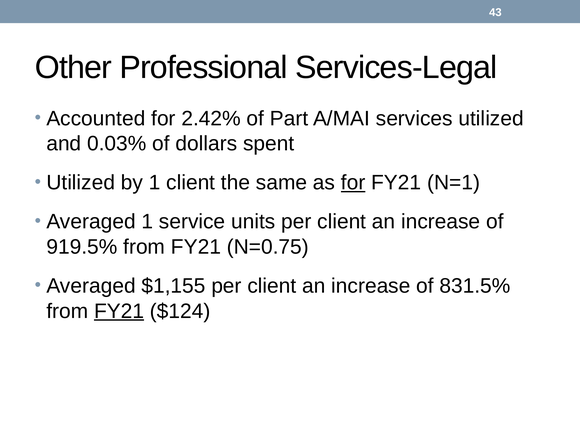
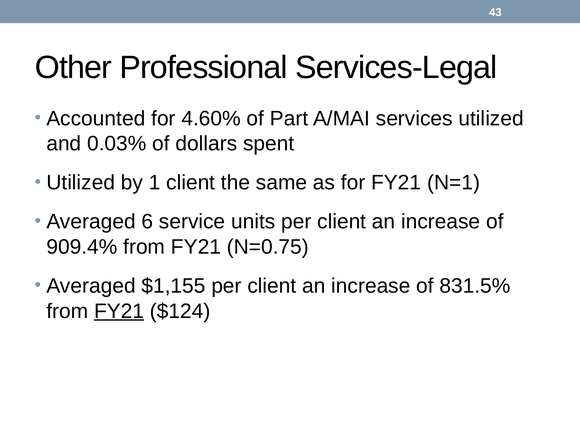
2.42%: 2.42% -> 4.60%
for at (353, 183) underline: present -> none
Averaged 1: 1 -> 6
919.5%: 919.5% -> 909.4%
